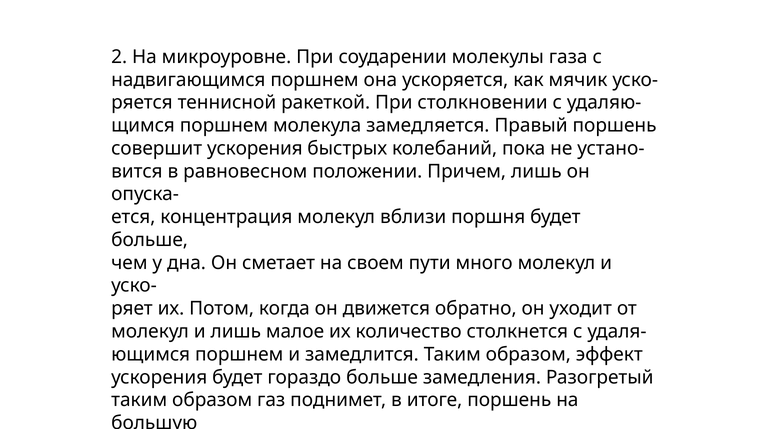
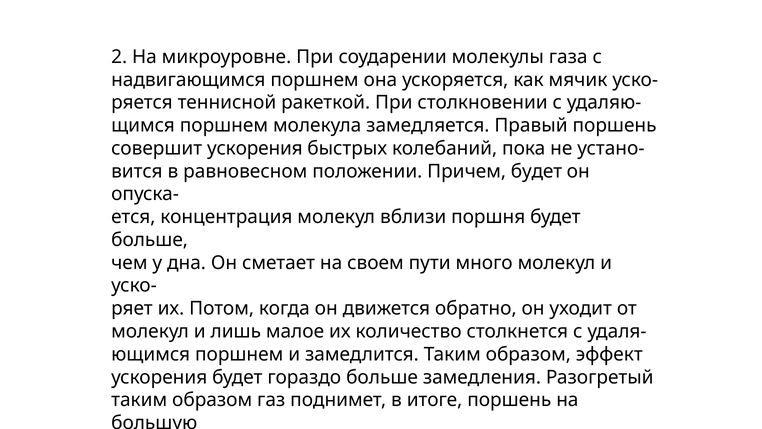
Причем лишь: лишь -> будет
